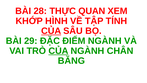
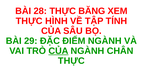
QUAN: QUAN -> BĂNG
KHỚP at (29, 21): KHỚP -> THỰC
CỦA at (51, 31) underline: present -> none
BĂNG at (71, 61): BĂNG -> THỰC
